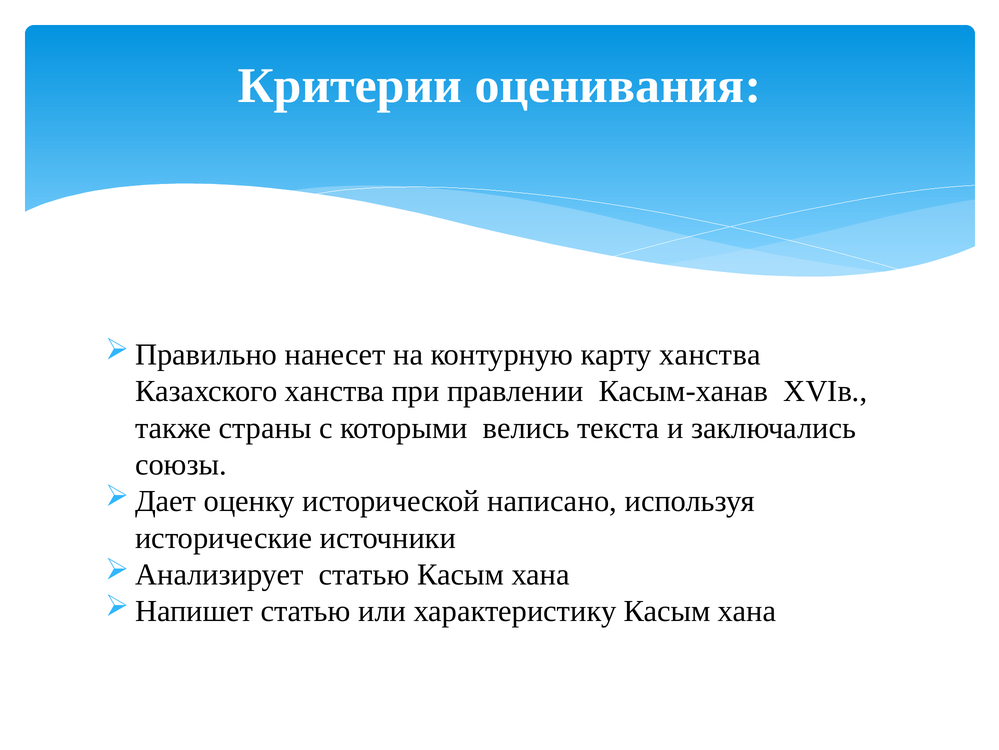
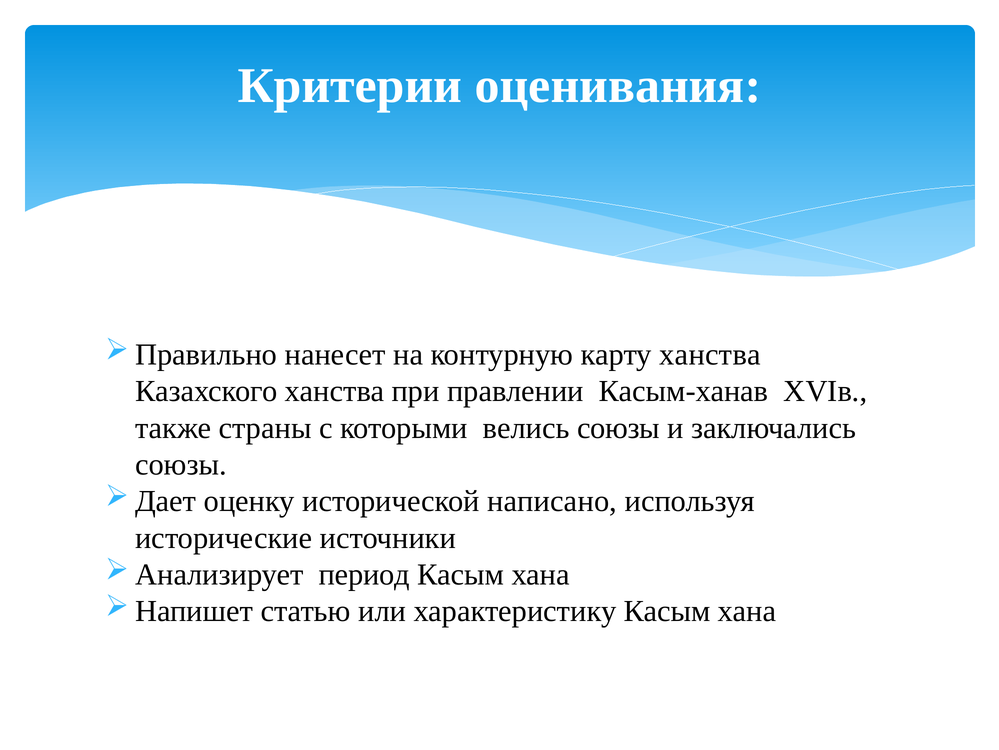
велись текста: текста -> союзы
статью at (364, 574): статью -> период
